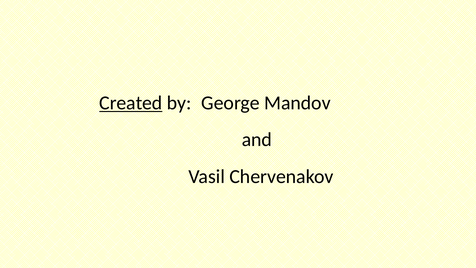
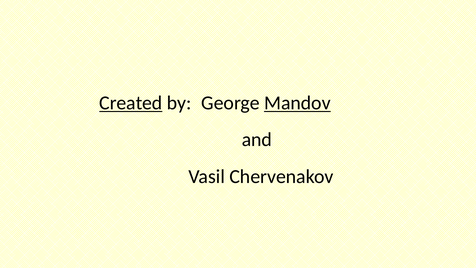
Mandov underline: none -> present
